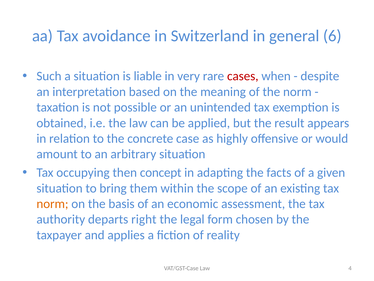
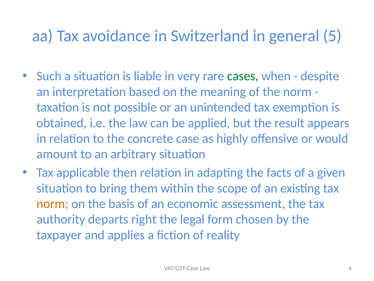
6: 6 -> 5
cases colour: red -> green
occupying: occupying -> applicable
then concept: concept -> relation
